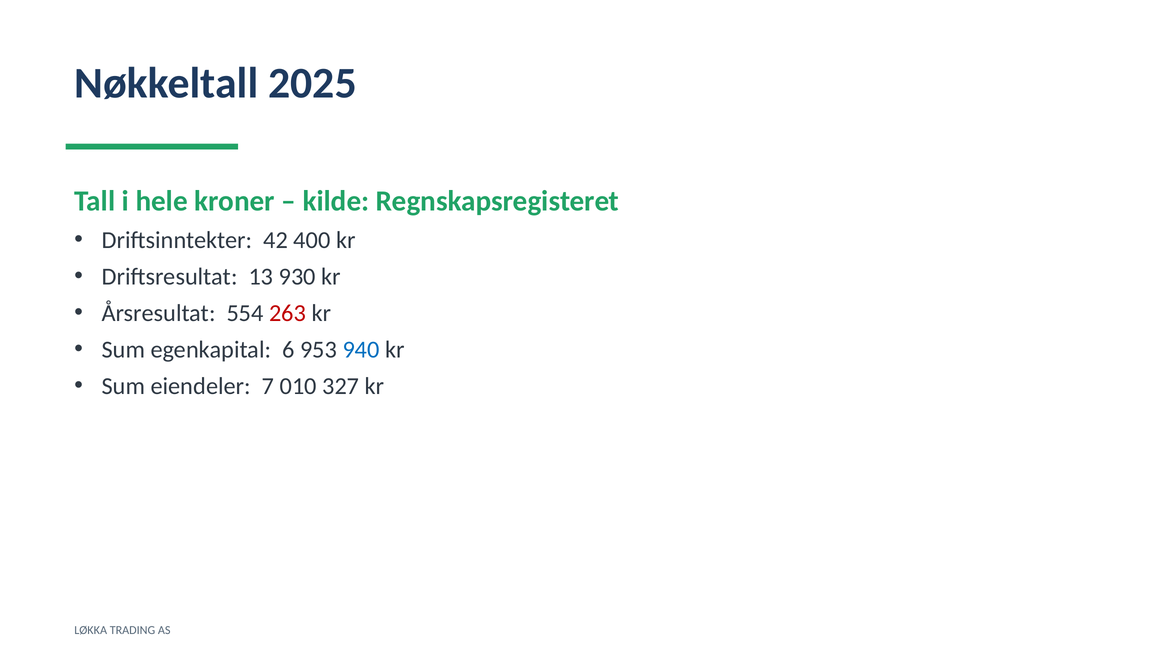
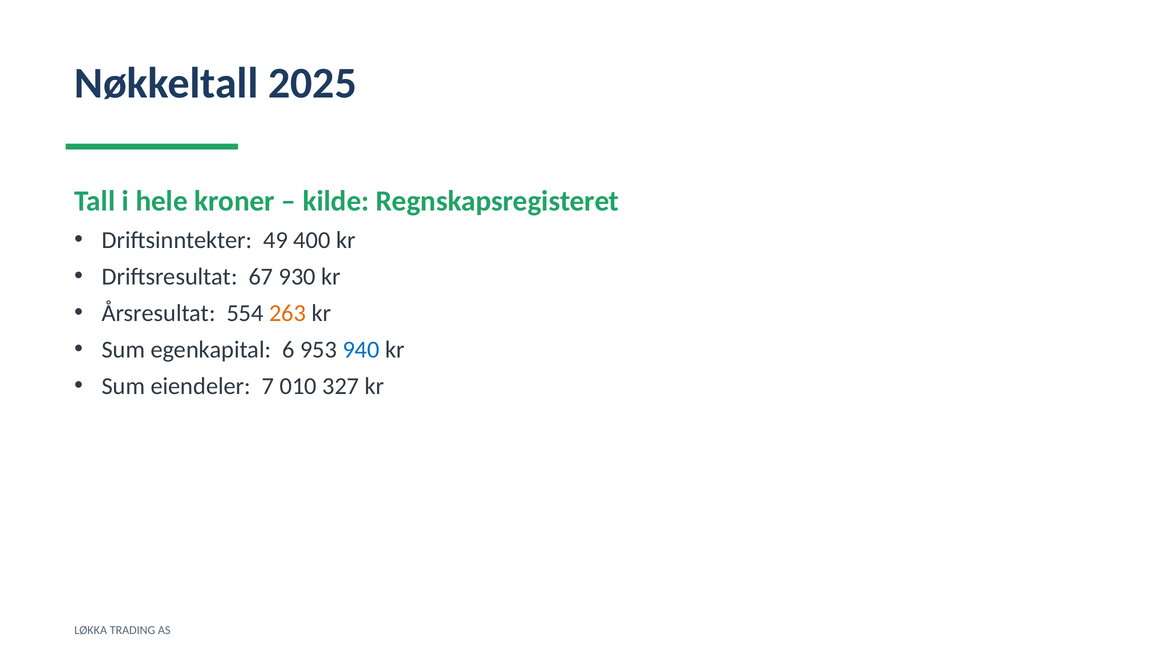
42: 42 -> 49
13: 13 -> 67
263 colour: red -> orange
